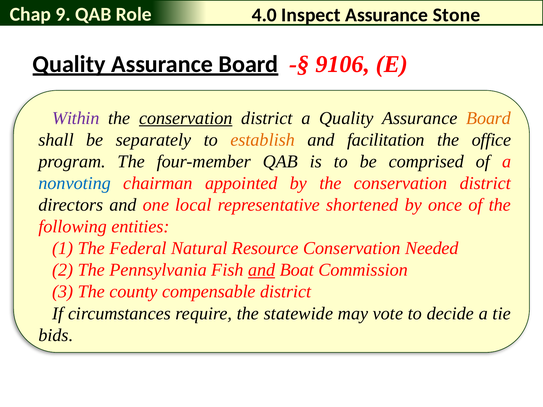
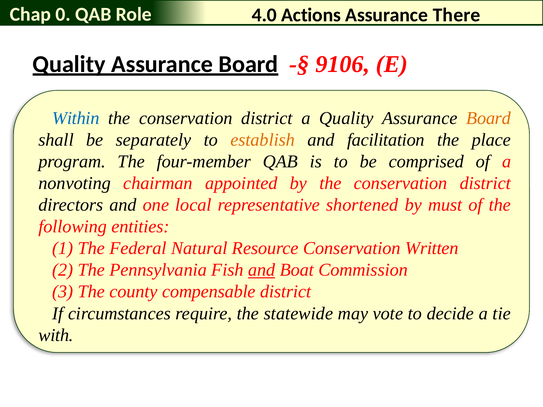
9: 9 -> 0
Inspect: Inspect -> Actions
Stone: Stone -> There
Within colour: purple -> blue
conservation at (186, 118) underline: present -> none
office: office -> place
nonvoting colour: blue -> black
once: once -> must
Needed: Needed -> Written
bids: bids -> with
